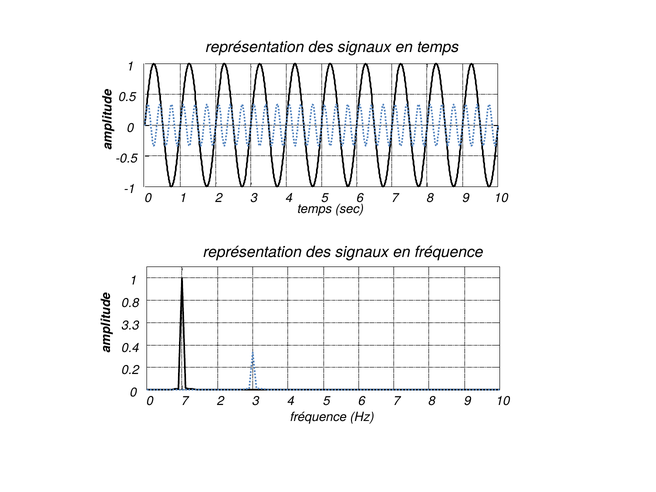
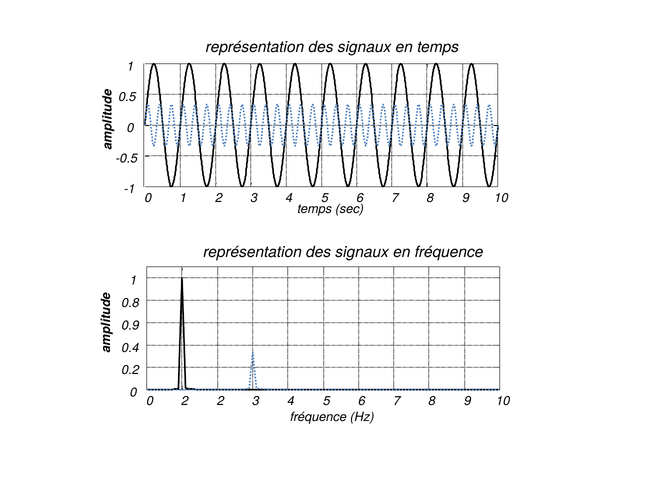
3.3: 3.3 -> 0.9
0 7: 7 -> 2
